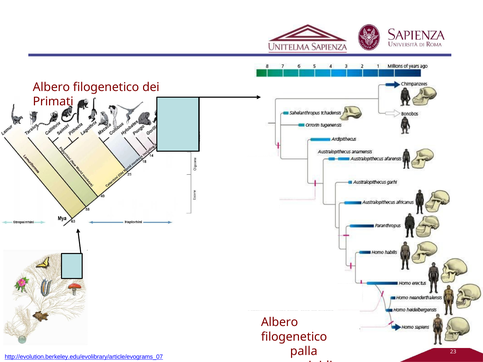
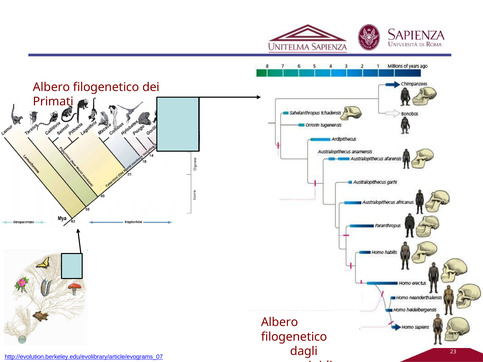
palla: palla -> dagli
